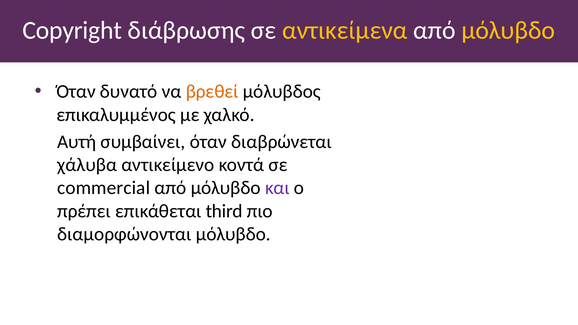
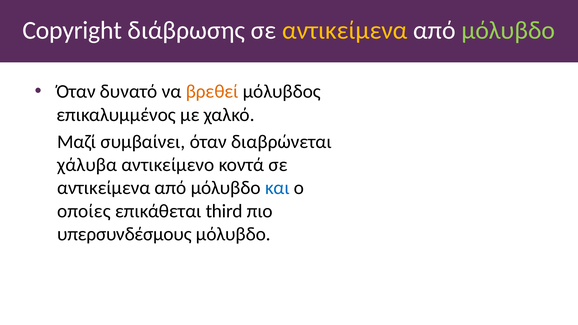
μόλυβδο at (508, 31) colour: yellow -> light green
Αυτή: Αυτή -> Μαζί
commercial at (104, 188): commercial -> αντικείμενα
και colour: purple -> blue
πρέπει: πρέπει -> οποίες
διαμορφώνονται: διαμορφώνονται -> υπερσυνδέσμους
